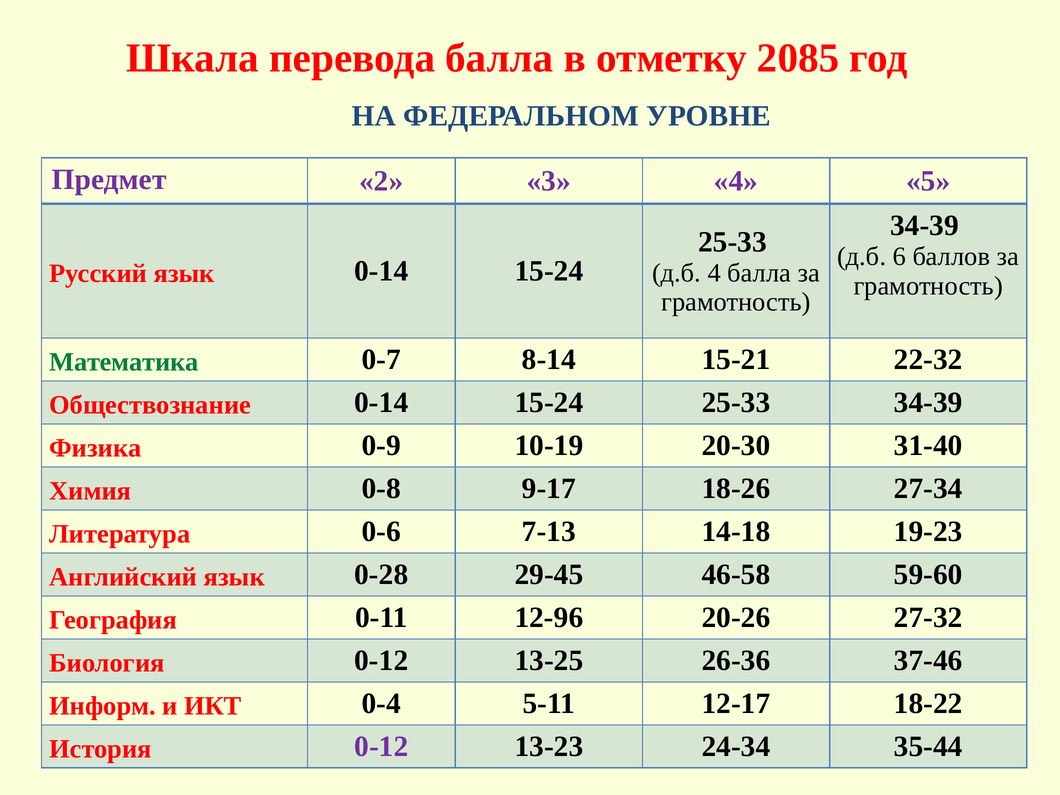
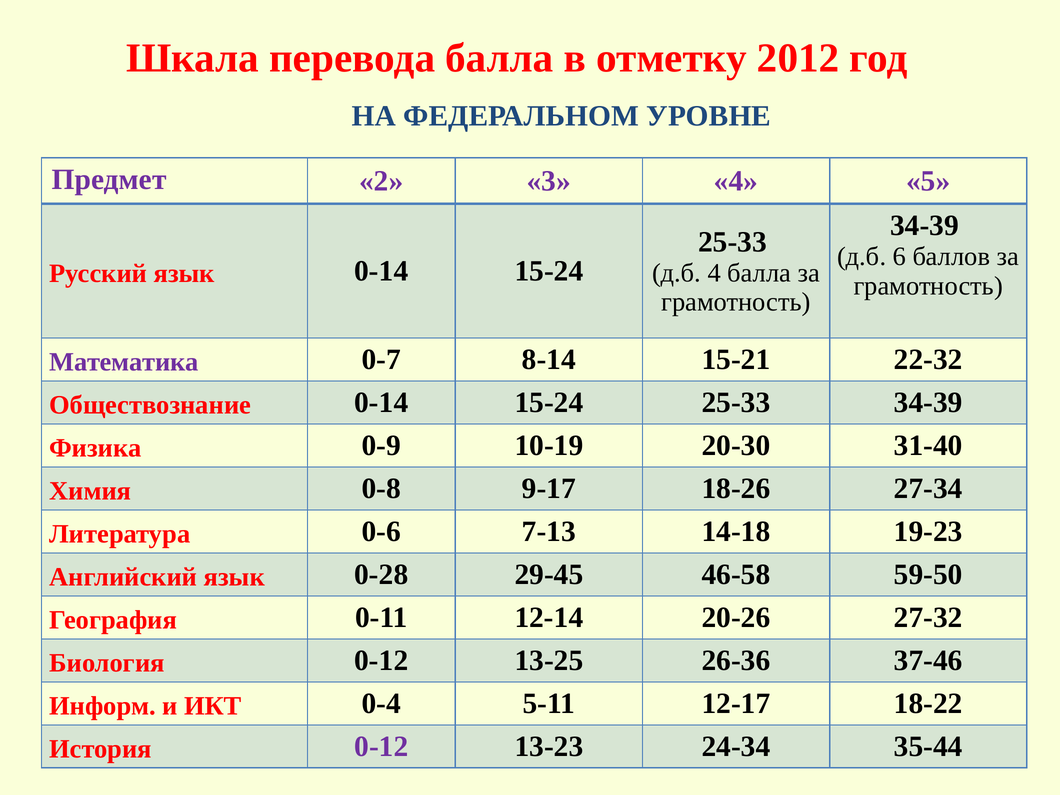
2085: 2085 -> 2012
Математика colour: green -> purple
59-60: 59-60 -> 59-50
12-96: 12-96 -> 12-14
